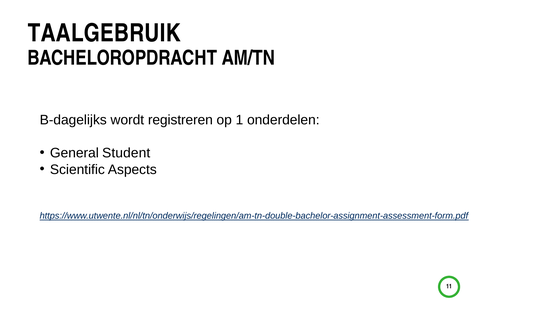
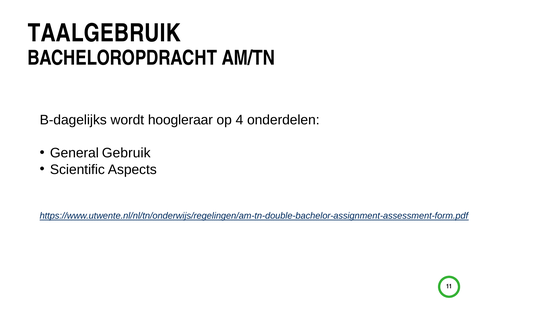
registreren: registreren -> hoogleraar
1: 1 -> 4
Student: Student -> Gebruik
